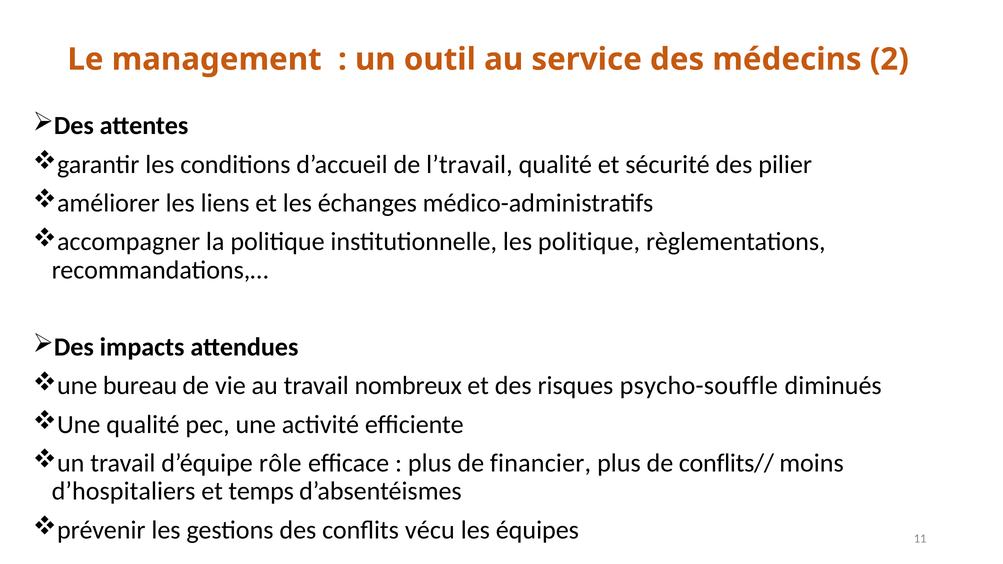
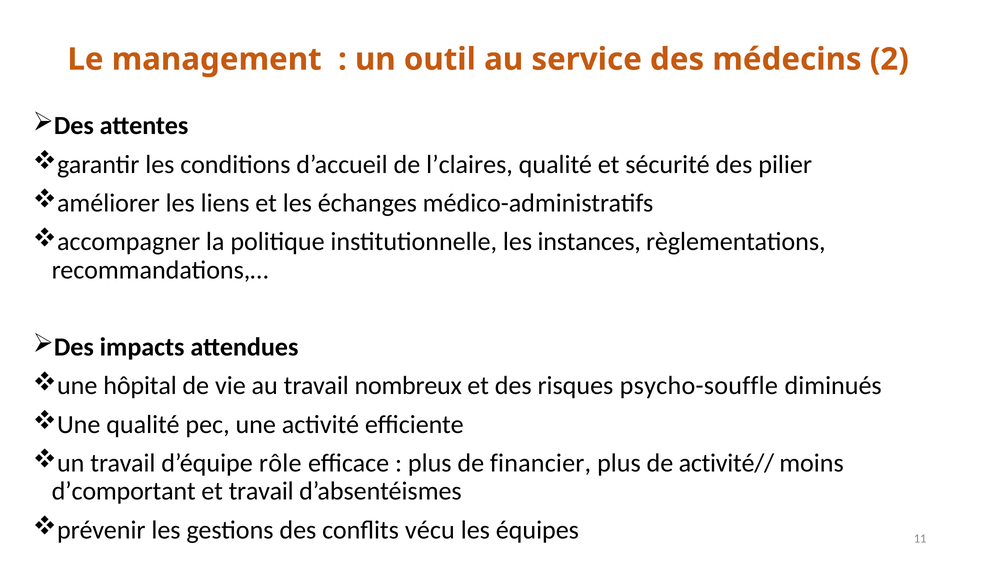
l’travail: l’travail -> l’claires
les politique: politique -> instances
bureau: bureau -> hôpital
conflits//: conflits// -> activité//
d’hospitaliers: d’hospitaliers -> d’comportant
et temps: temps -> travail
